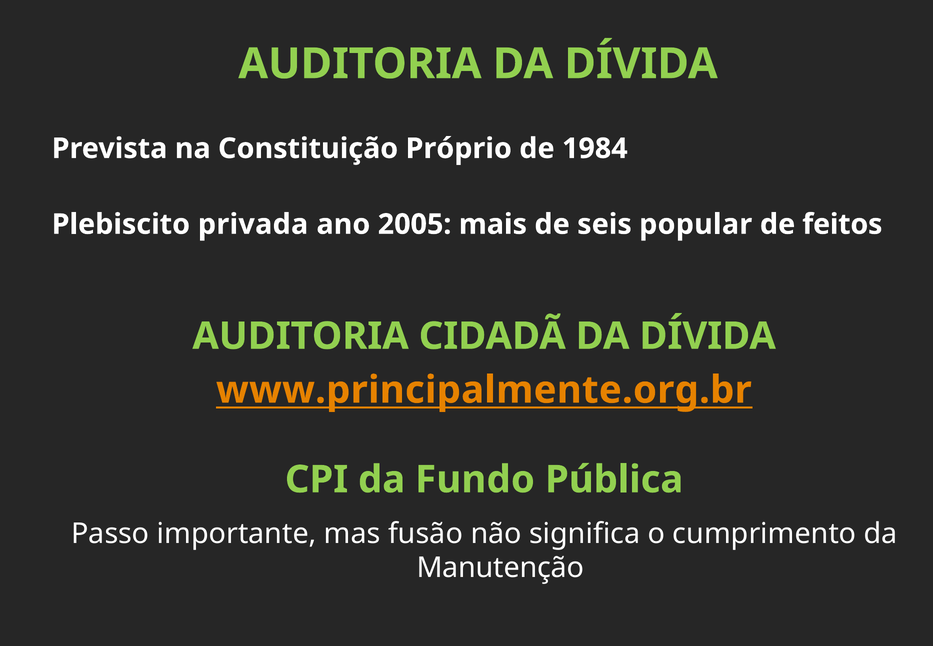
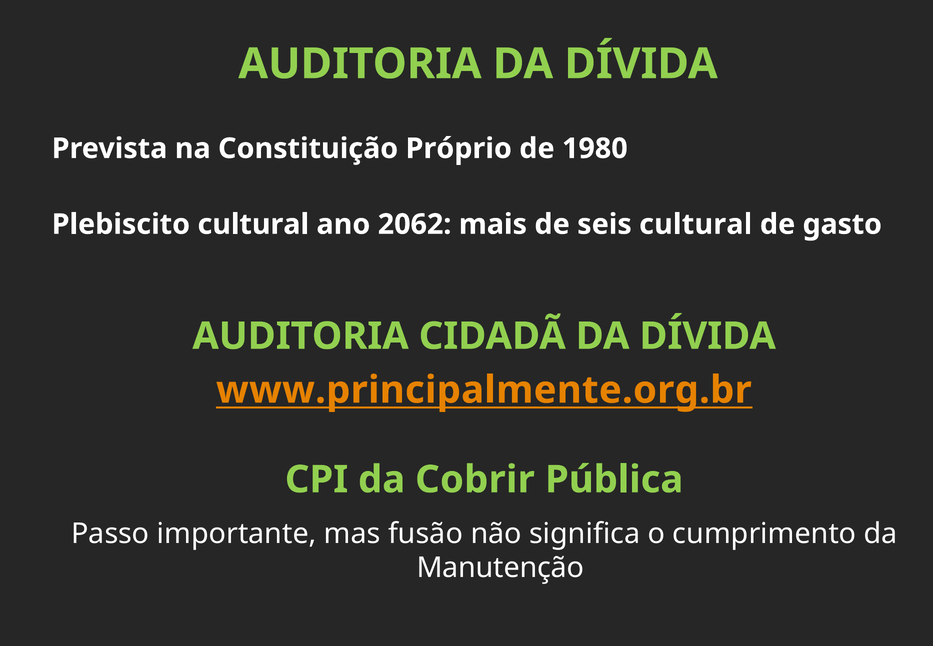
1984: 1984 -> 1980
Plebiscito privada: privada -> cultural
2005: 2005 -> 2062
seis popular: popular -> cultural
feitos: feitos -> gasto
Fundo: Fundo -> Cobrir
